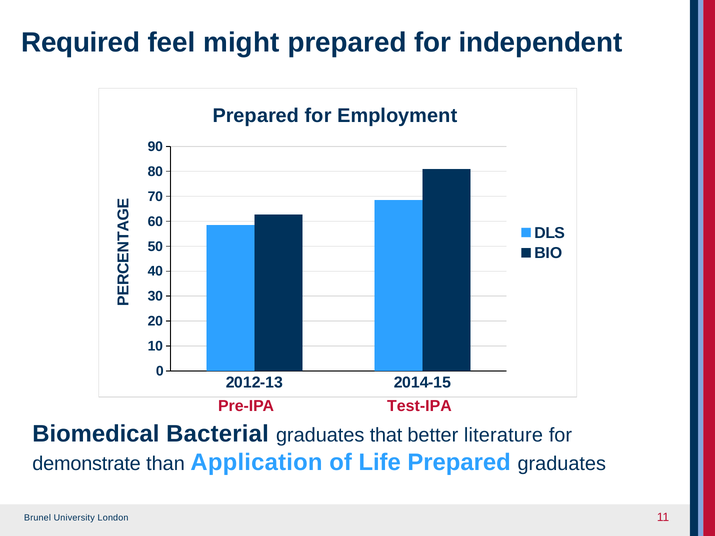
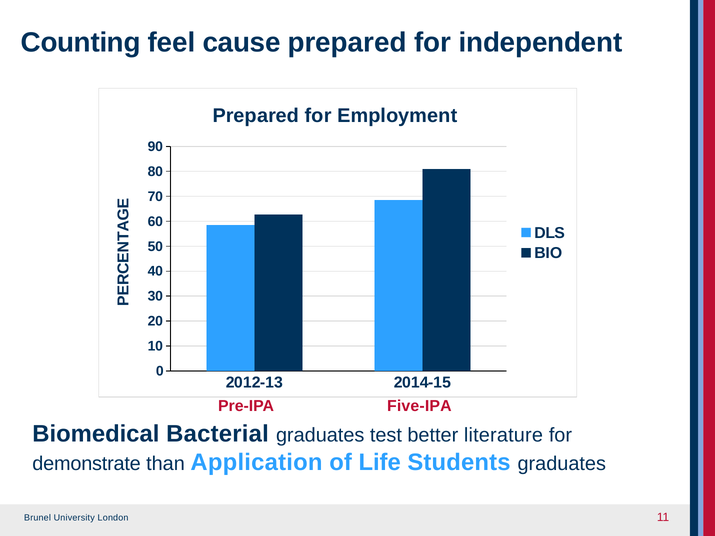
Required: Required -> Counting
might: might -> cause
Test-IPA: Test-IPA -> Five-IPA
that: that -> test
Life Prepared: Prepared -> Students
